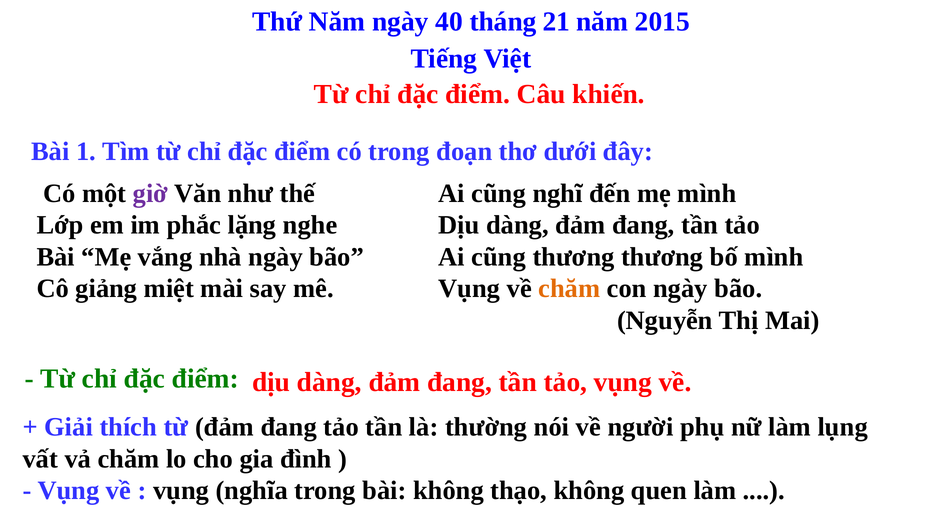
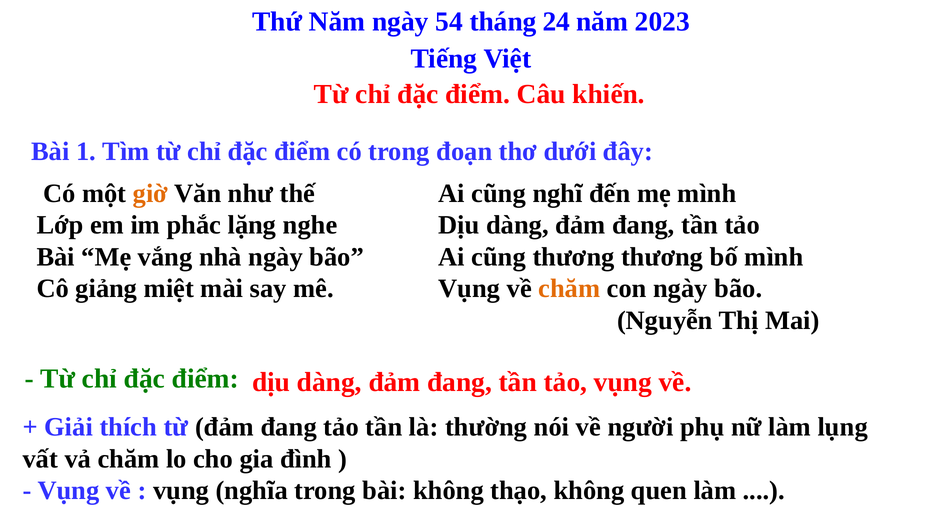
40: 40 -> 54
21: 21 -> 24
2015: 2015 -> 2023
giờ colour: purple -> orange
